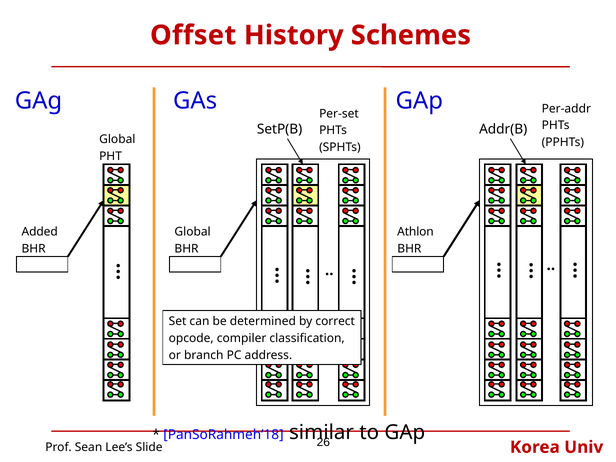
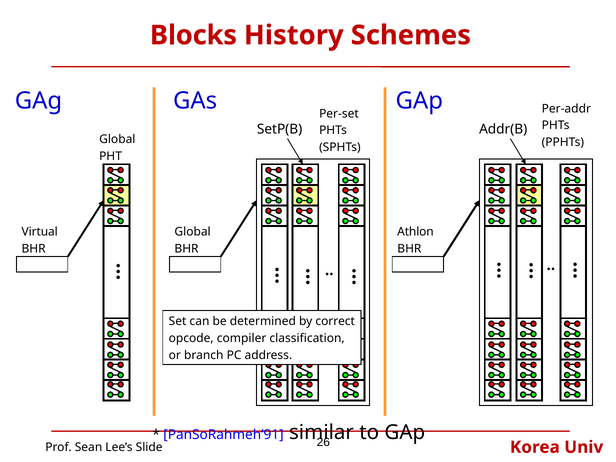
Offset: Offset -> Blocks
Added: Added -> Virtual
PanSoRahmeh’18: PanSoRahmeh’18 -> PanSoRahmeh’91
